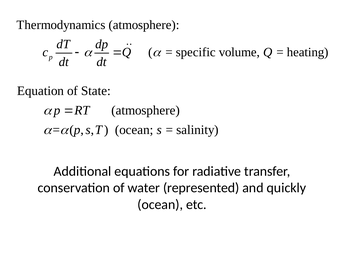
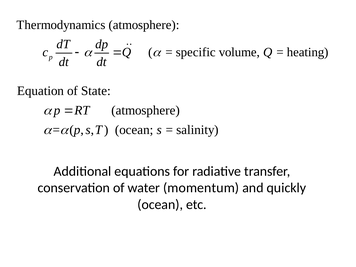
represented: represented -> momentum
